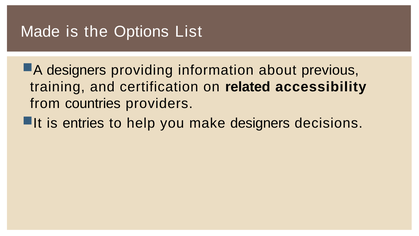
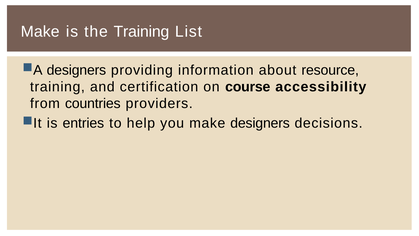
Made at (40, 31): Made -> Make
the Options: Options -> Training
previous: previous -> resource
related: related -> course
